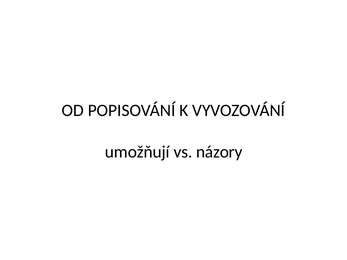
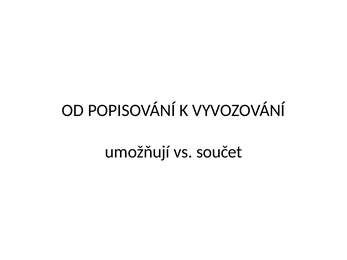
názory: názory -> součet
